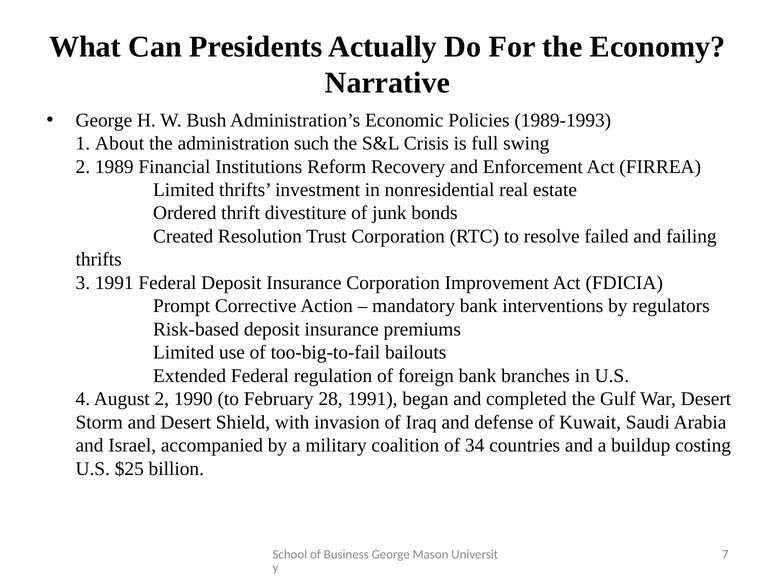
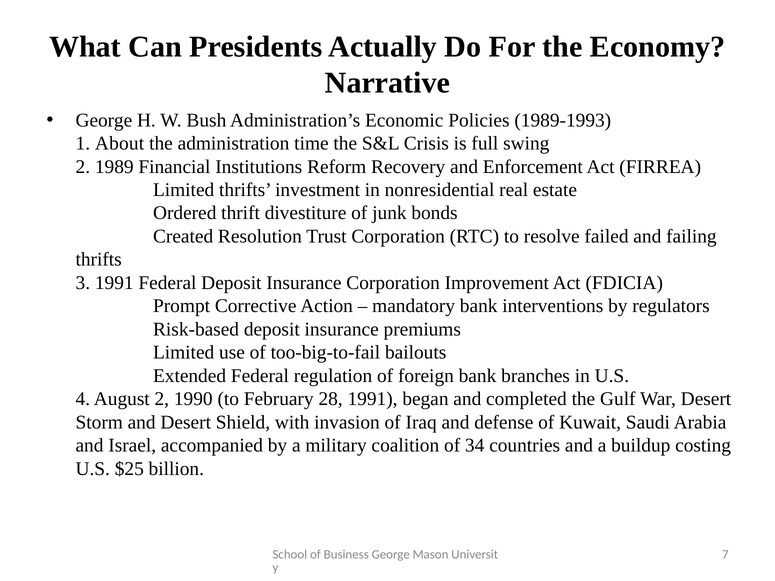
such: such -> time
